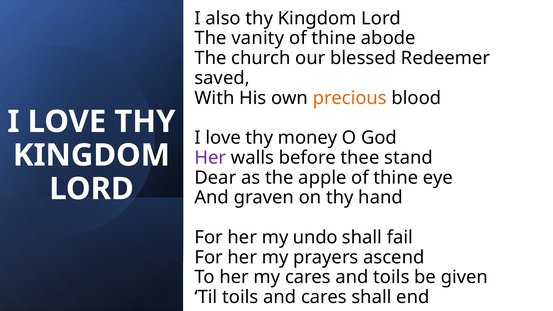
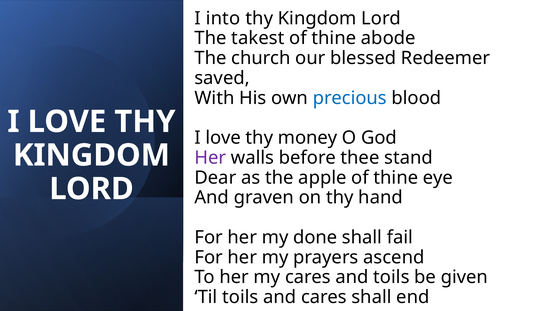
also: also -> into
vanity: vanity -> takest
precious colour: orange -> blue
undo: undo -> done
